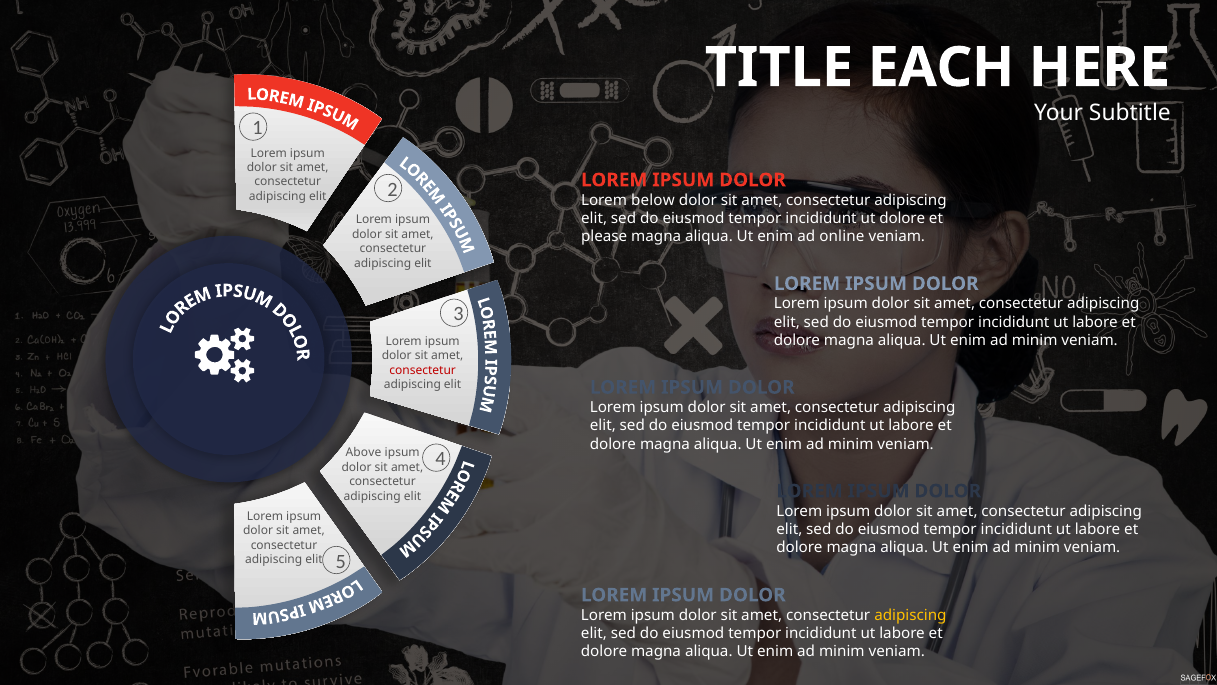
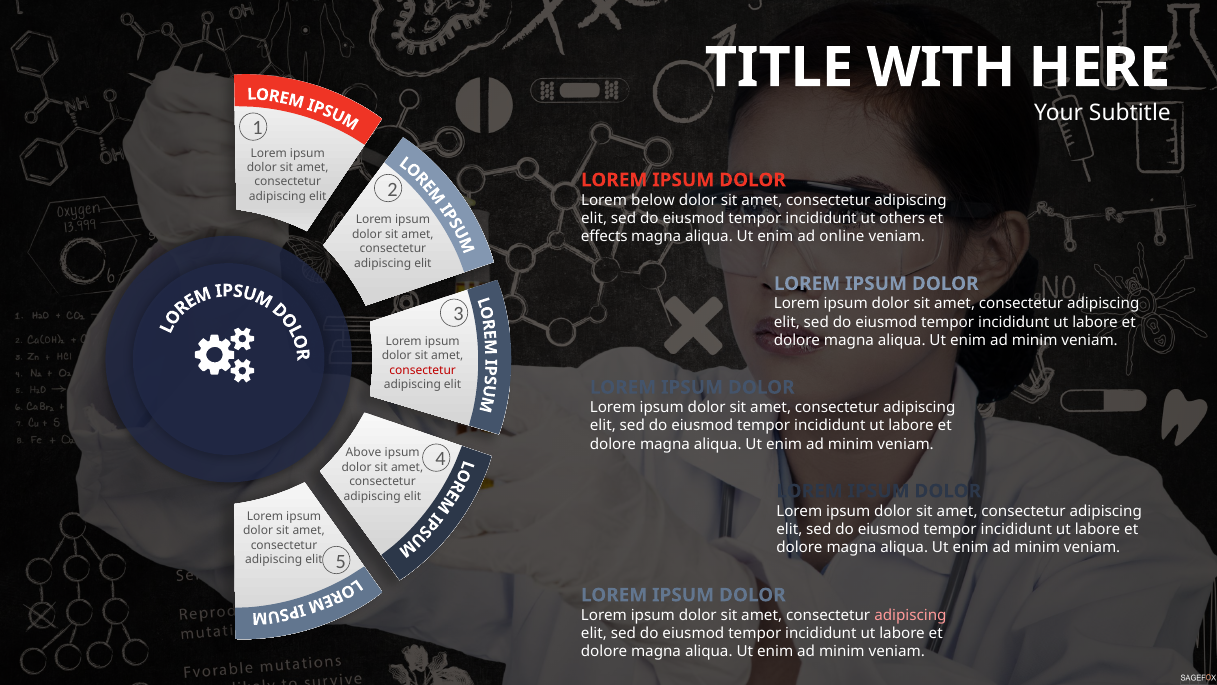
EACH: EACH -> WITH
ut dolore: dolore -> others
please: please -> effects
adipiscing at (910, 615) colour: yellow -> pink
